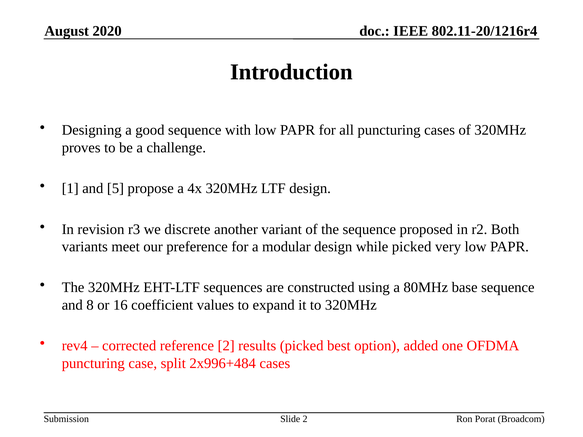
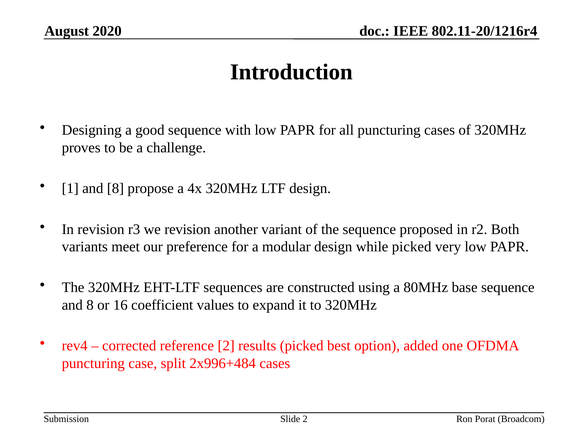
1 and 5: 5 -> 8
we discrete: discrete -> revision
